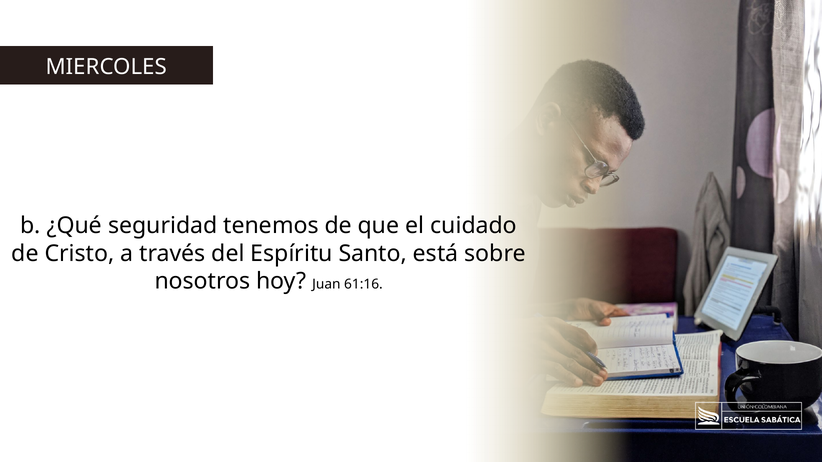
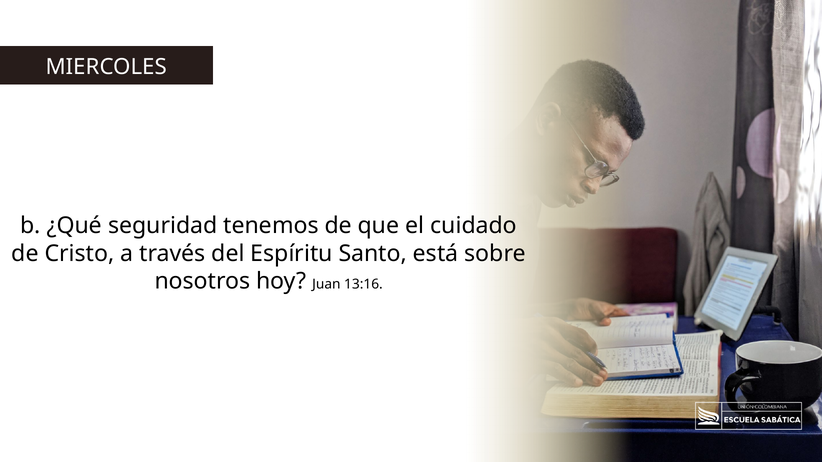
61:16: 61:16 -> 13:16
